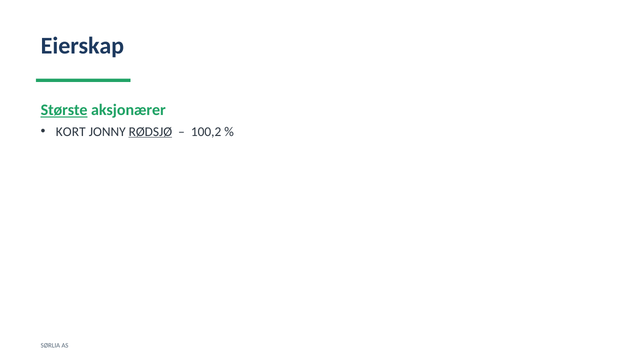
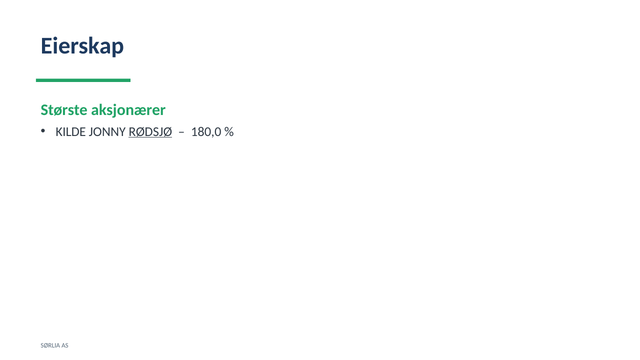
Største underline: present -> none
KORT: KORT -> KILDE
100,2: 100,2 -> 180,0
